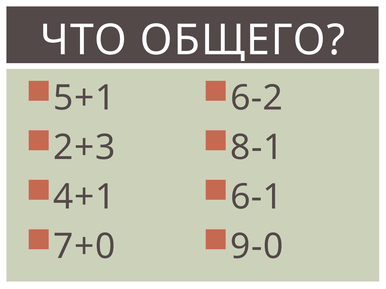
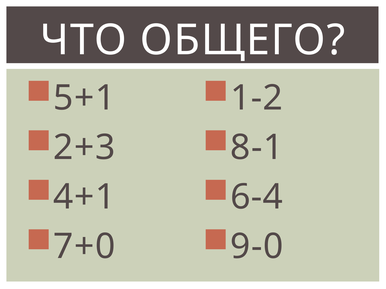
6-2: 6-2 -> 1-2
6-1: 6-1 -> 6-4
